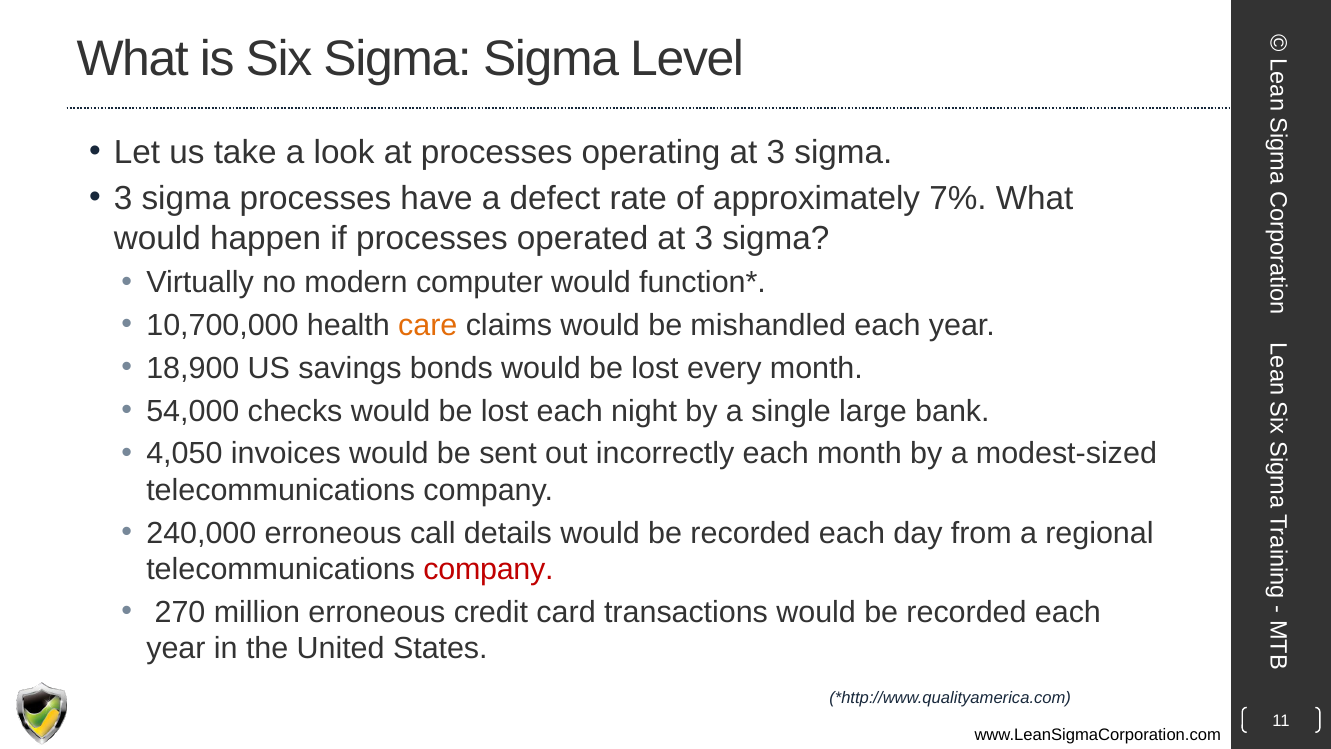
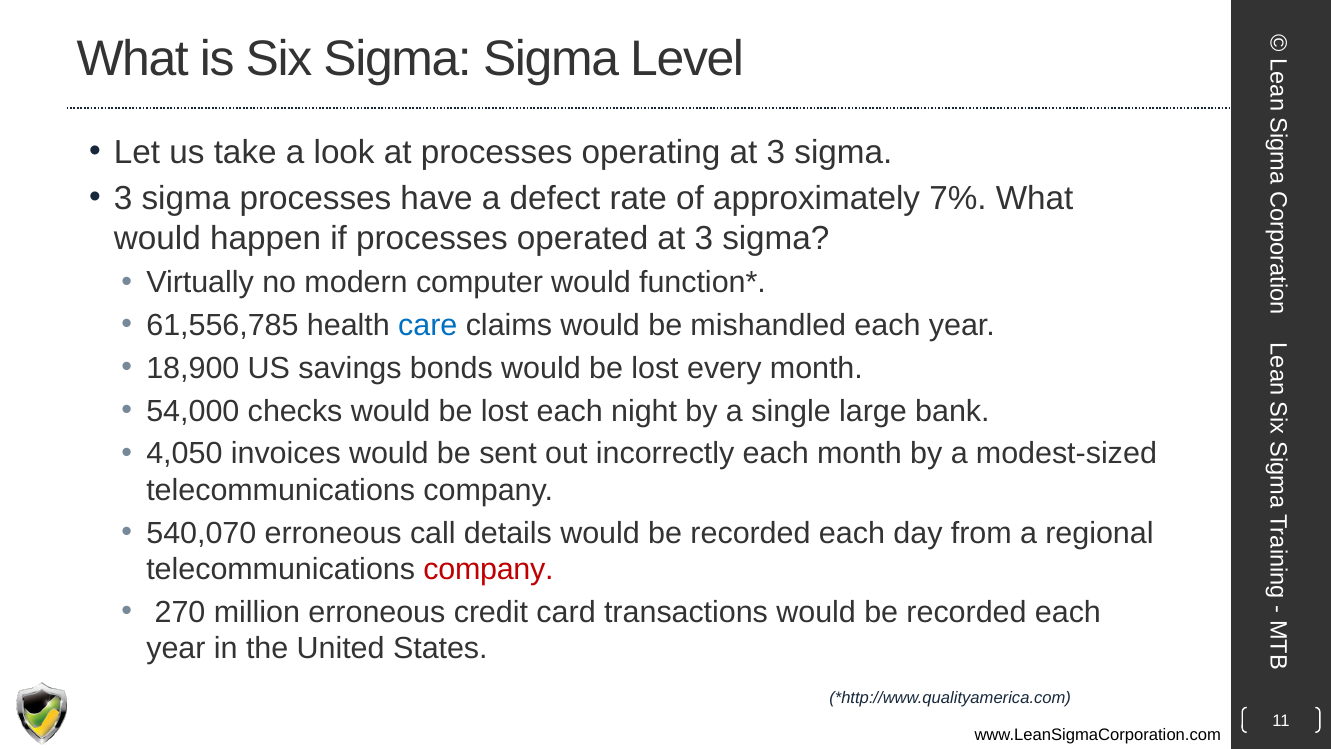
10,700,000: 10,700,000 -> 61,556,785
care colour: orange -> blue
240,000: 240,000 -> 540,070
